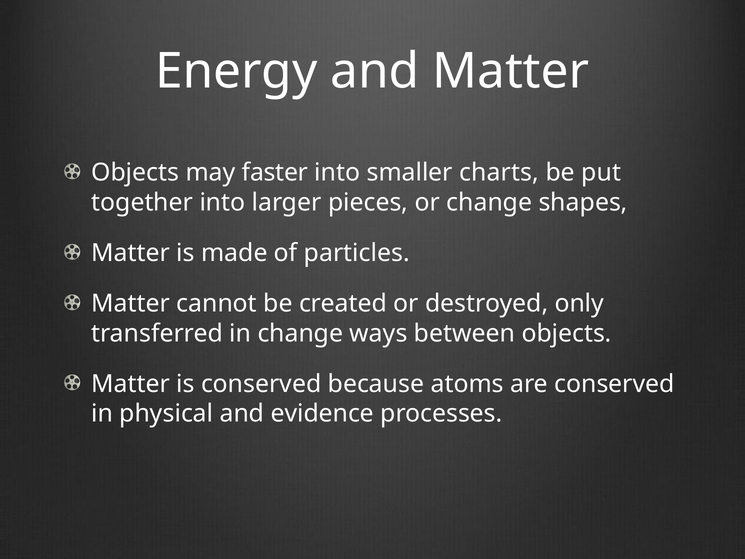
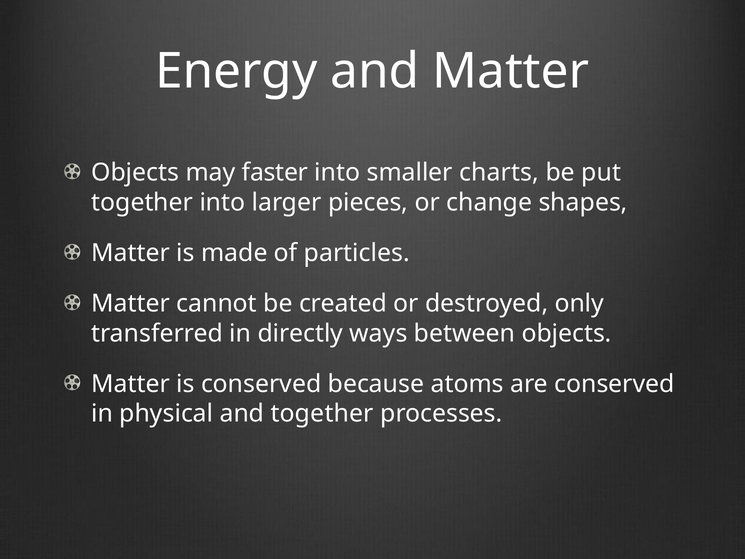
in change: change -> directly
and evidence: evidence -> together
